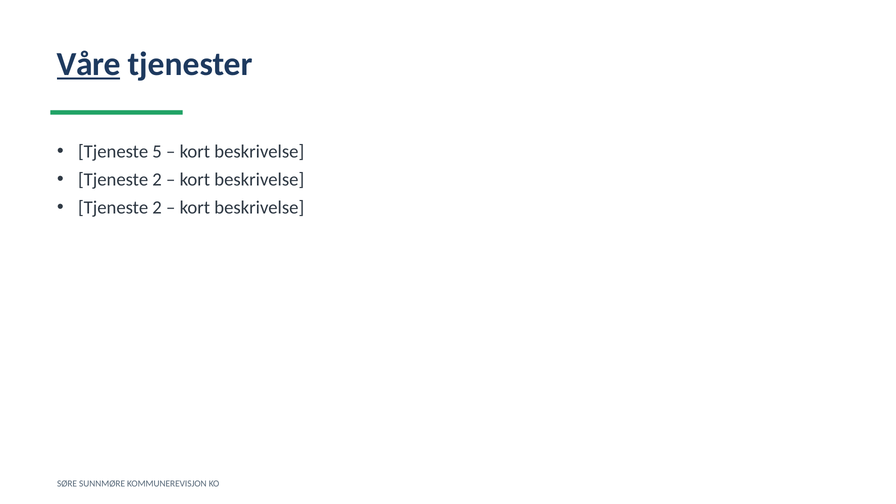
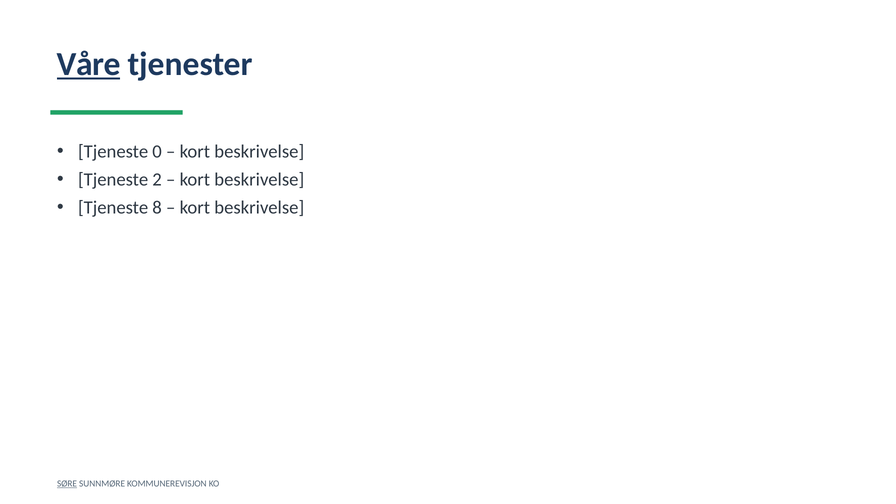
5: 5 -> 0
2 at (157, 208): 2 -> 8
SØRE underline: none -> present
